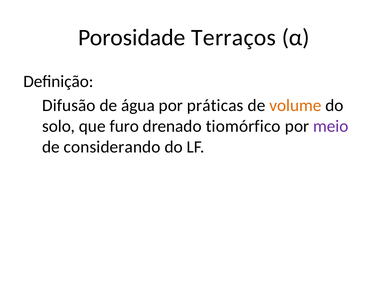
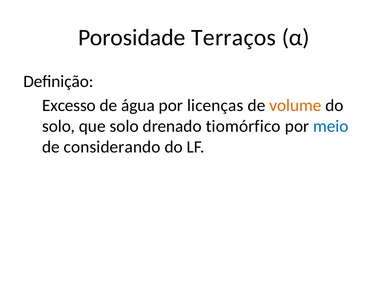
Difusão: Difusão -> Excesso
práticas: práticas -> licenças
que furo: furo -> solo
meio colour: purple -> blue
